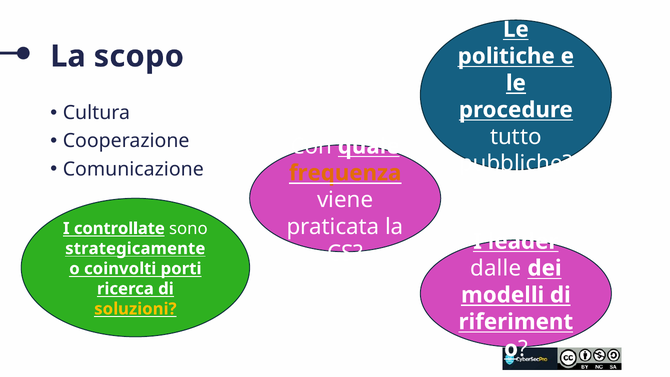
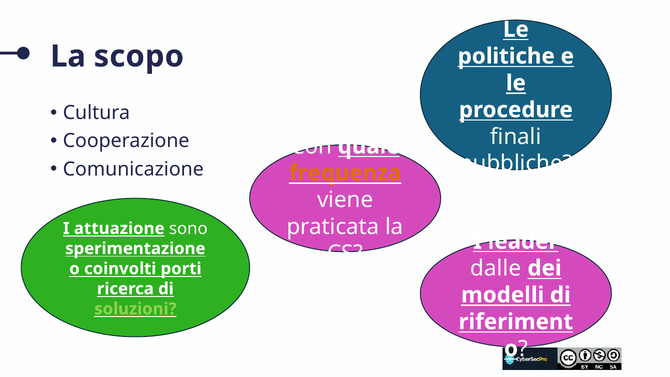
tutto: tutto -> finali
controllate: controllate -> attuazione
strategicamente: strategicamente -> sperimentazione
soluzioni colour: yellow -> light green
